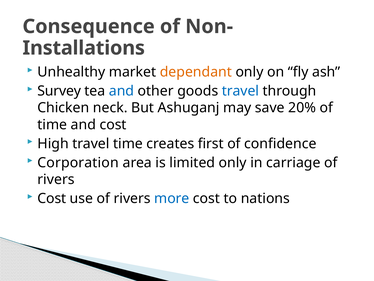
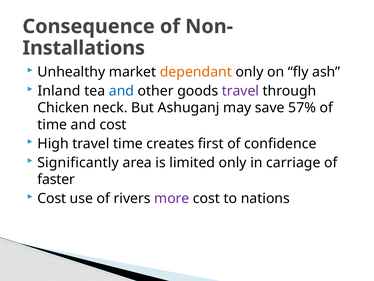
Survey: Survey -> Inland
travel at (240, 91) colour: blue -> purple
20%: 20% -> 57%
Corporation: Corporation -> Significantly
rivers at (56, 179): rivers -> faster
more colour: blue -> purple
